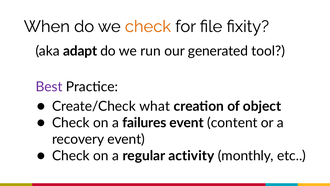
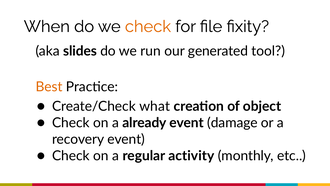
adapt: adapt -> slides
Best colour: purple -> orange
failures: failures -> already
content: content -> damage
